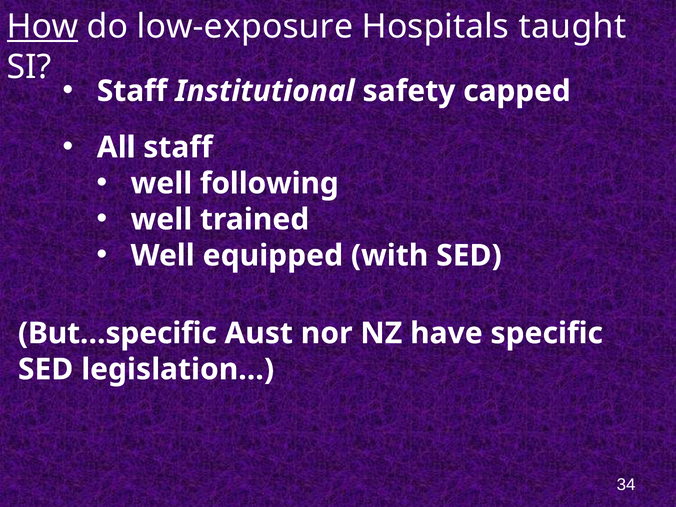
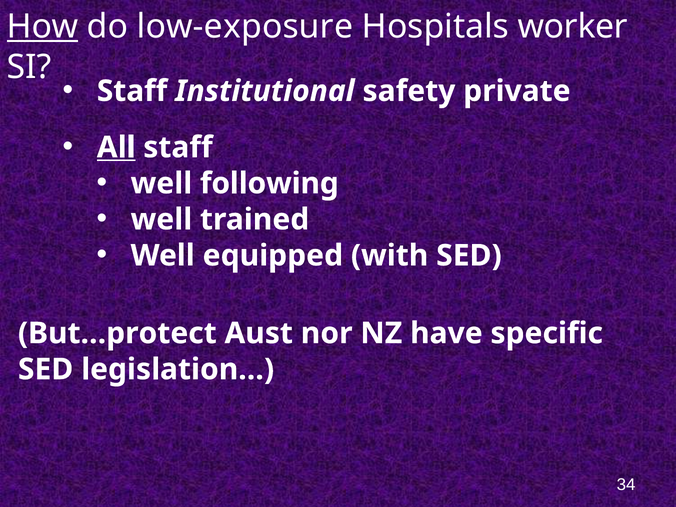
taught: taught -> worker
capped: capped -> private
All underline: none -> present
But…specific: But…specific -> But…protect
